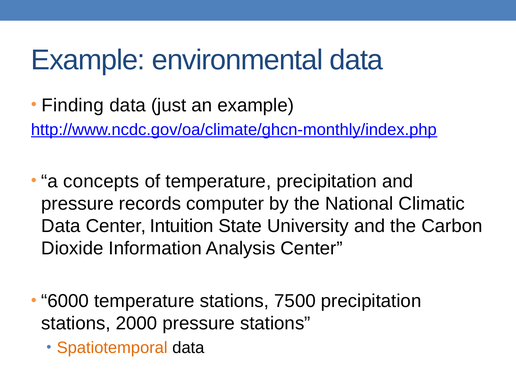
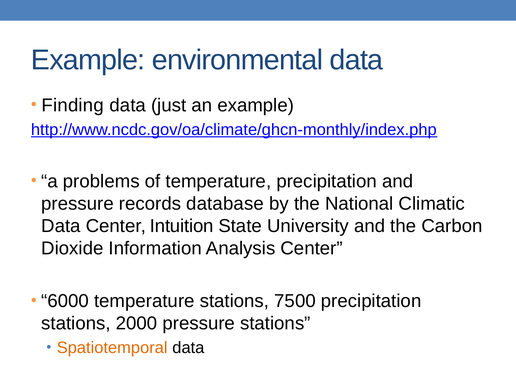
concepts: concepts -> problems
computer: computer -> database
